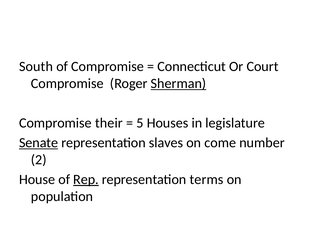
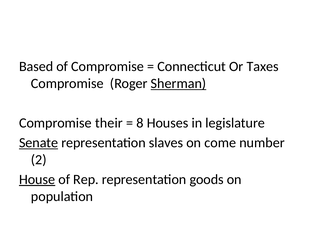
South: South -> Based
Court: Court -> Taxes
5: 5 -> 8
House underline: none -> present
Rep underline: present -> none
terms: terms -> goods
